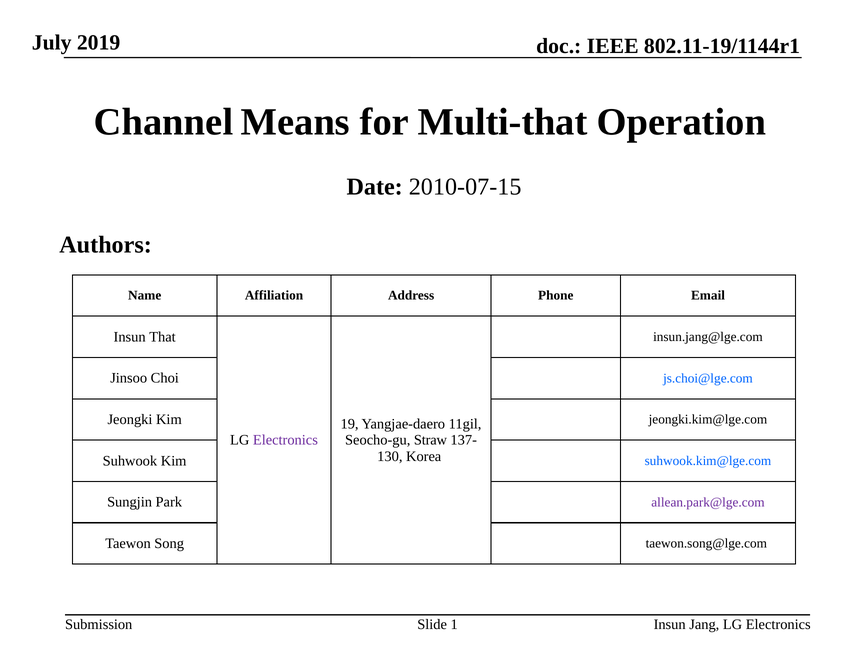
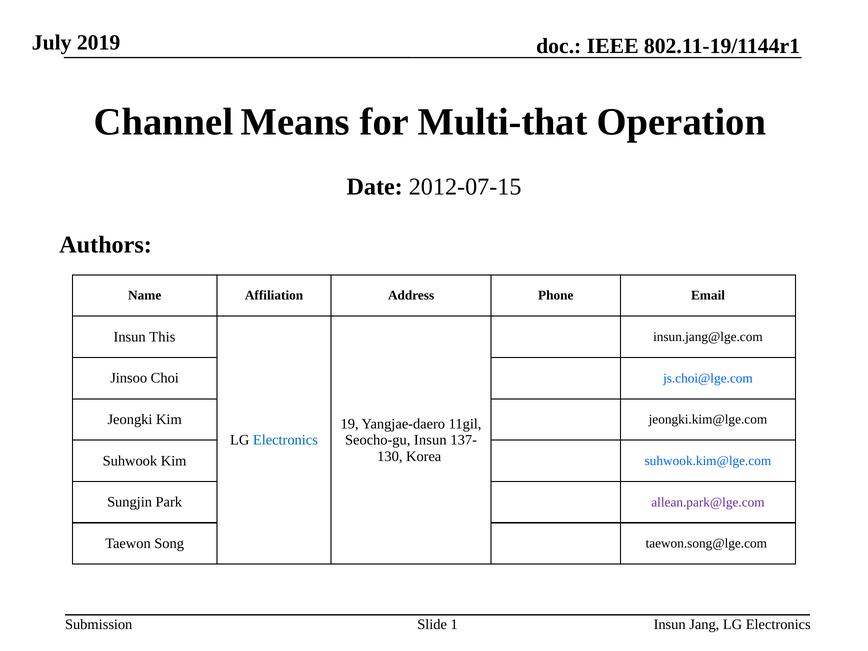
2010-07-15: 2010-07-15 -> 2012-07-15
That: That -> This
Electronics at (285, 440) colour: purple -> blue
Seocho-gu Straw: Straw -> Insun
